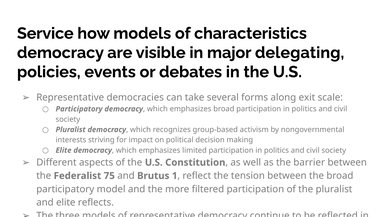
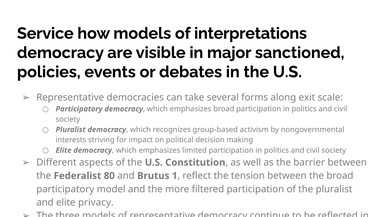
characteristics: characteristics -> interpretations
delegating: delegating -> sanctioned
75: 75 -> 80
reflects: reflects -> privacy
